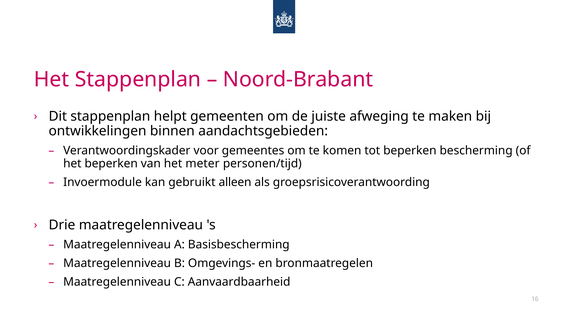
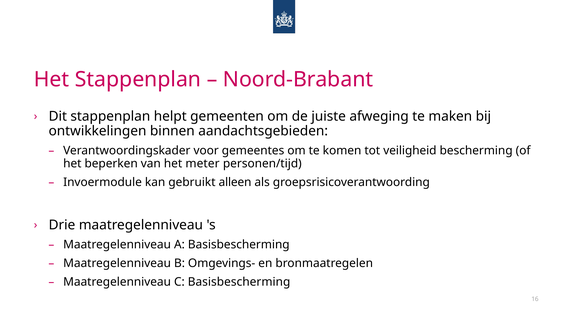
tot beperken: beperken -> veiligheid
C Aanvaardbaarheid: Aanvaardbaarheid -> Basisbescherming
